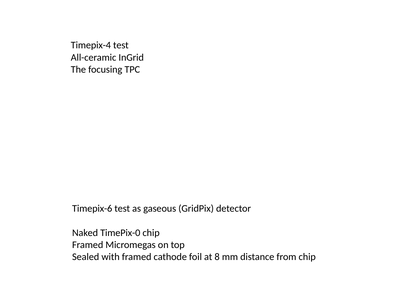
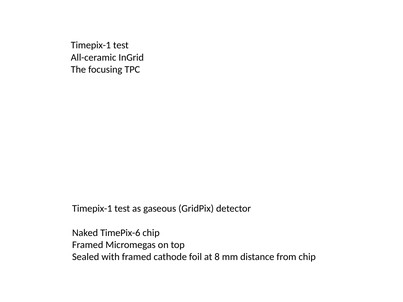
Timepix-4 at (91, 45): Timepix-4 -> Timepix-1
Timepix-6 at (92, 209): Timepix-6 -> Timepix-1
TimePix-0: TimePix-0 -> TimePix-6
